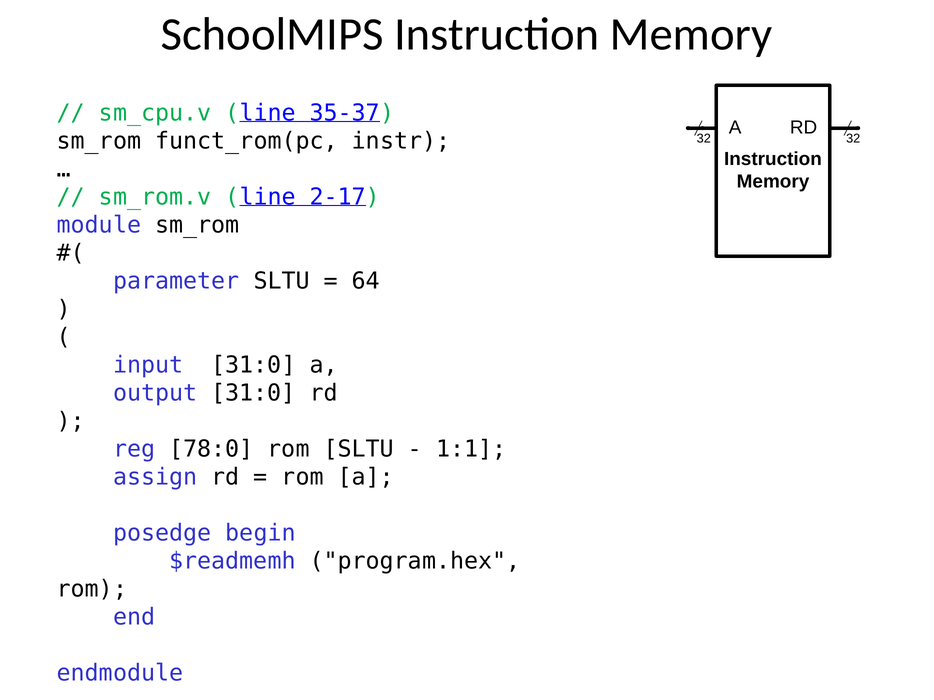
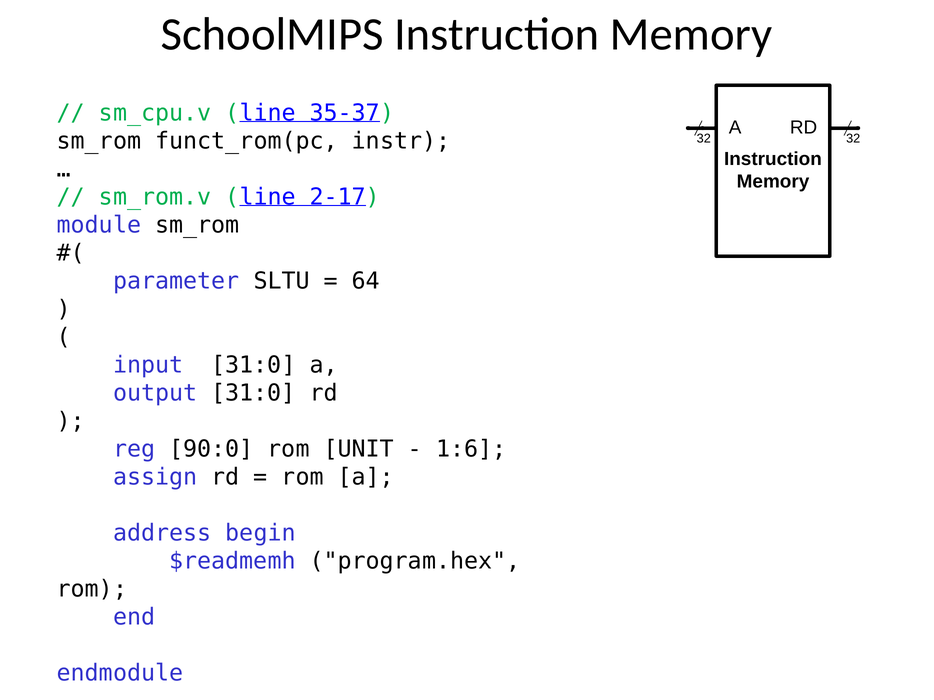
78:0: 78:0 -> 90:0
rom SLTU: SLTU -> UNIT
1:1: 1:1 -> 1:6
posedge: posedge -> address
